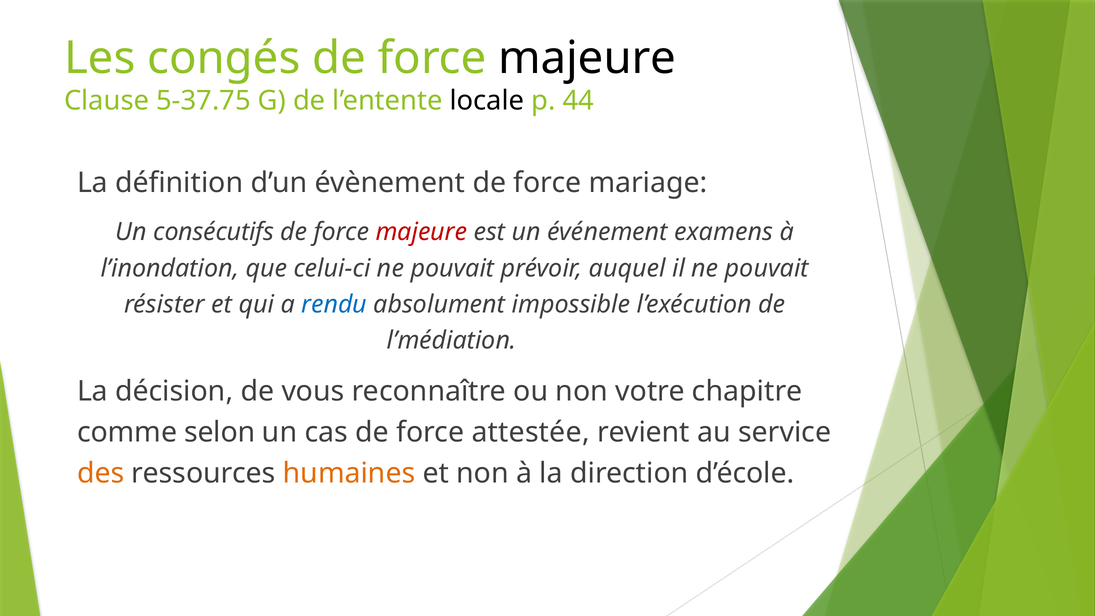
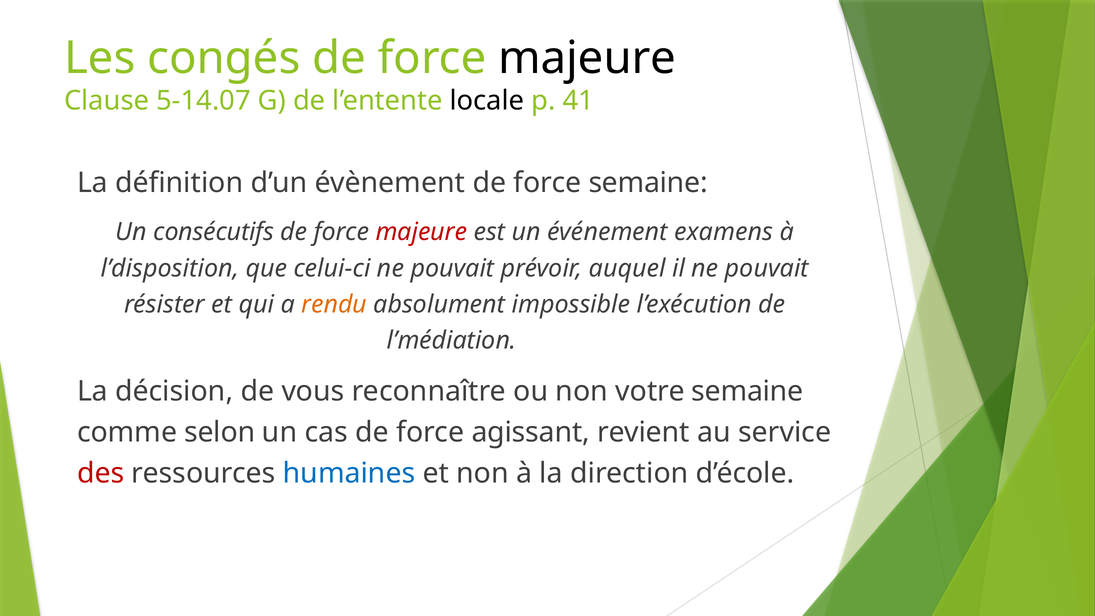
5-37.75: 5-37.75 -> 5-14.07
44: 44 -> 41
force mariage: mariage -> semaine
l’inondation: l’inondation -> l’disposition
rendu colour: blue -> orange
votre chapitre: chapitre -> semaine
attestée: attestée -> agissant
des colour: orange -> red
humaines colour: orange -> blue
